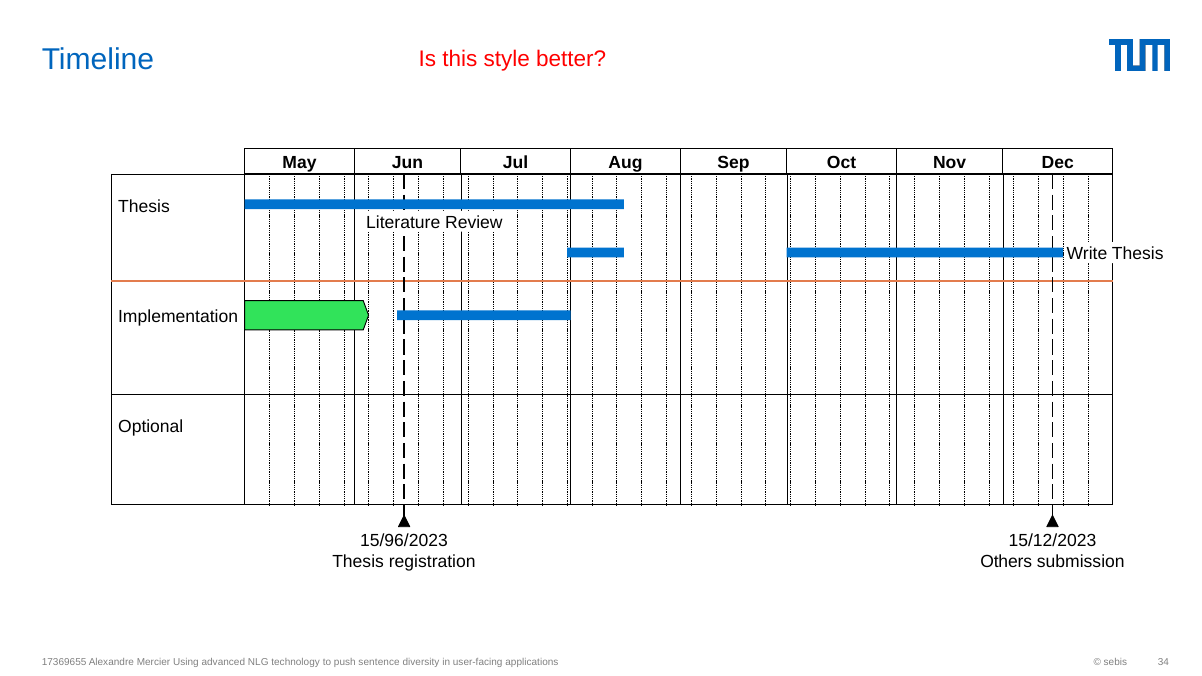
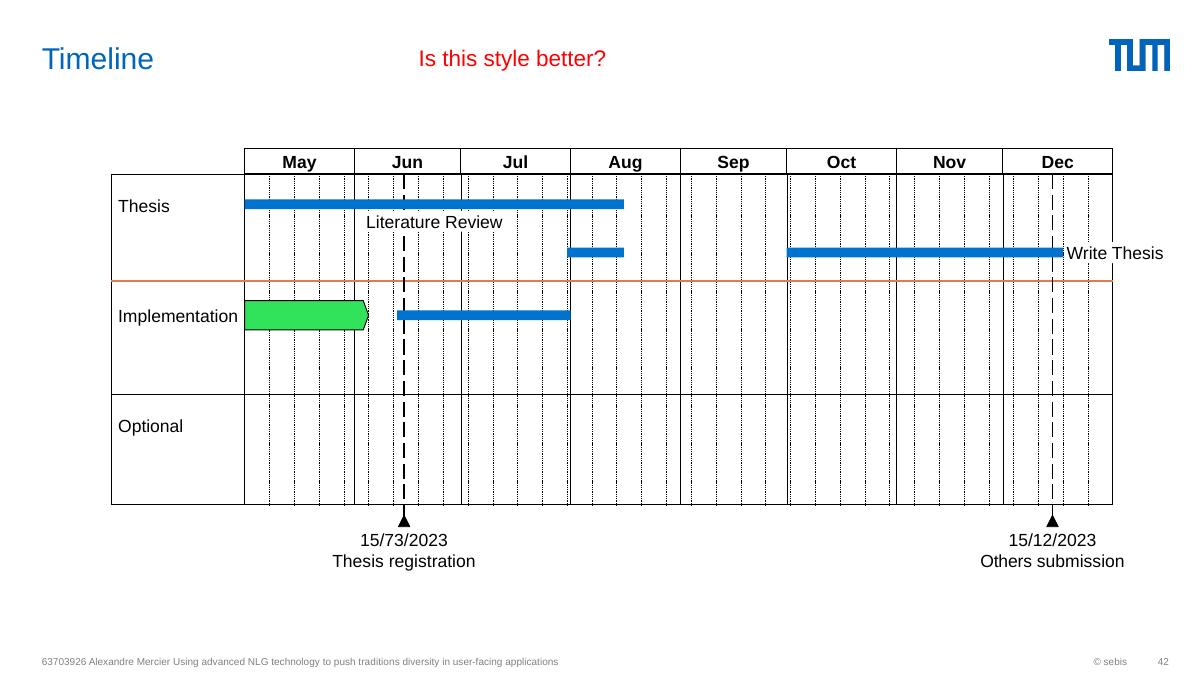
15/96/2023: 15/96/2023 -> 15/73/2023
17369655: 17369655 -> 63703926
sentence: sentence -> traditions
34: 34 -> 42
